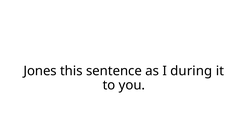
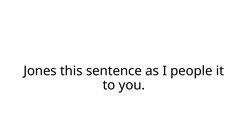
during: during -> people
